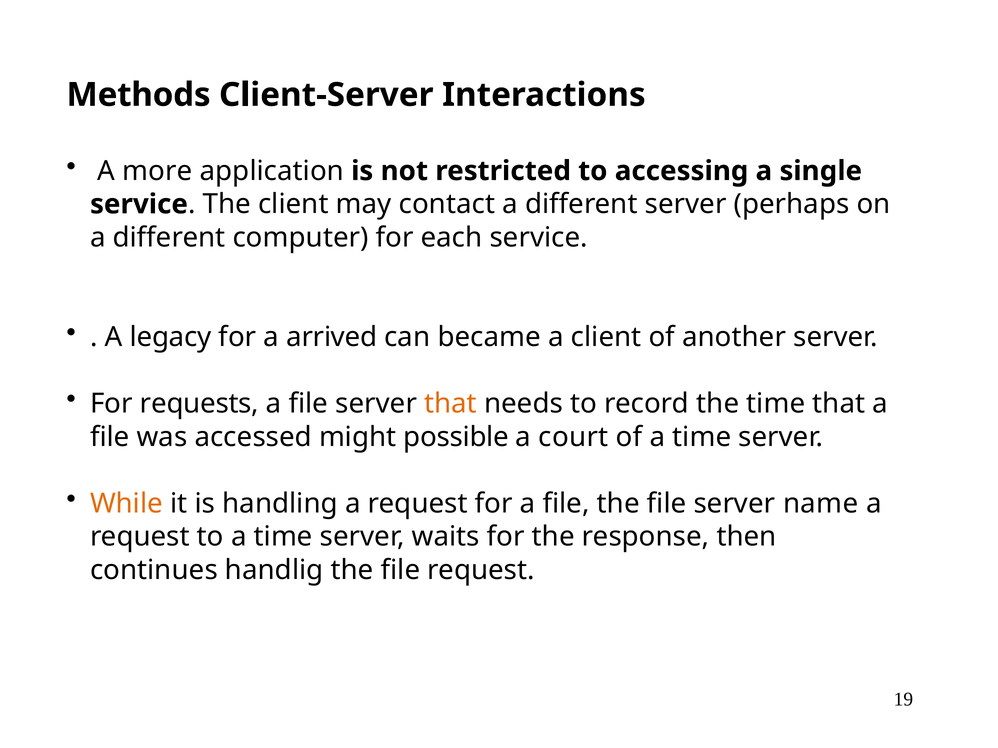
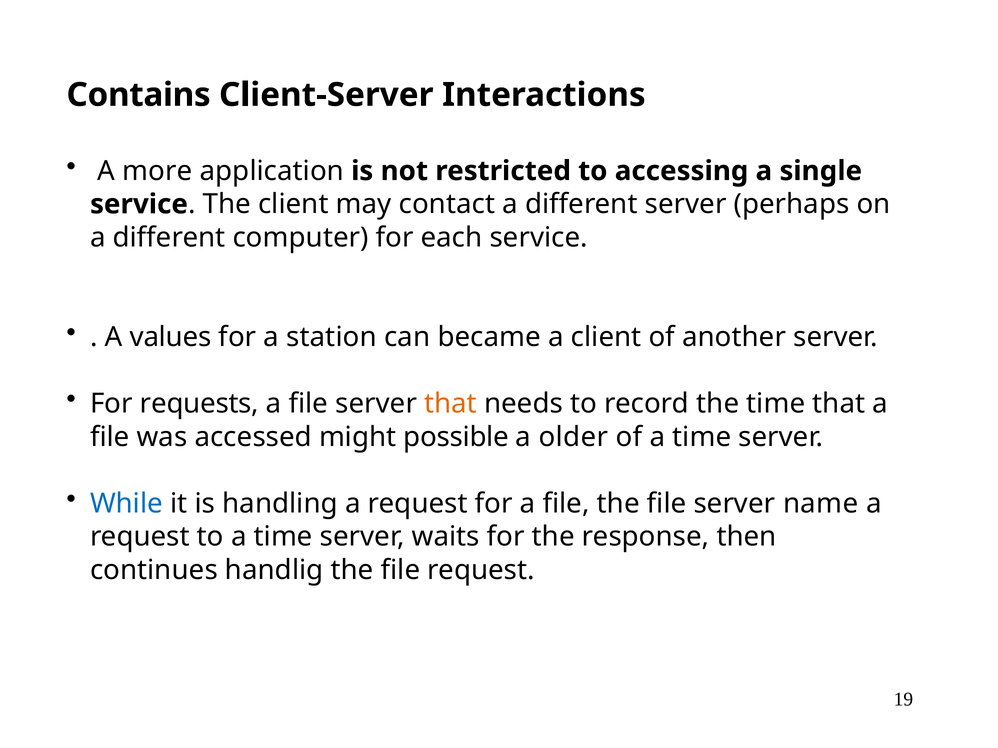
Methods: Methods -> Contains
legacy: legacy -> values
arrived: arrived -> station
court: court -> older
While colour: orange -> blue
